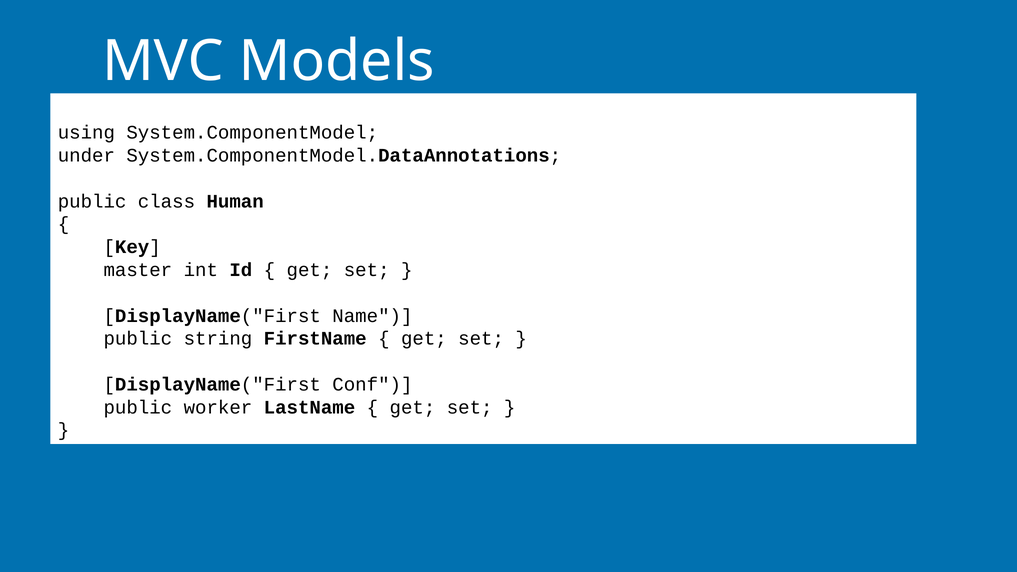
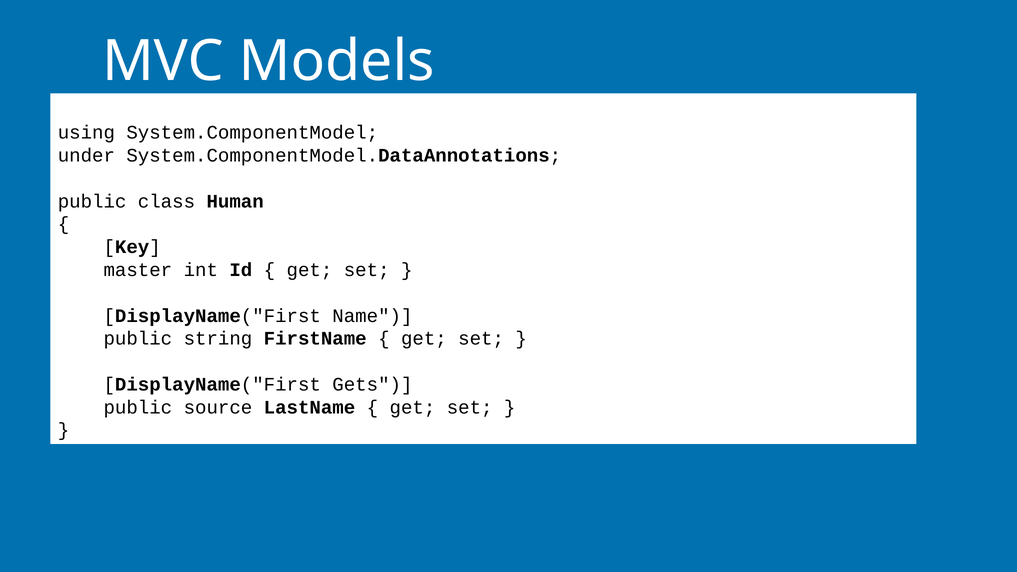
Conf: Conf -> Gets
worker: worker -> source
